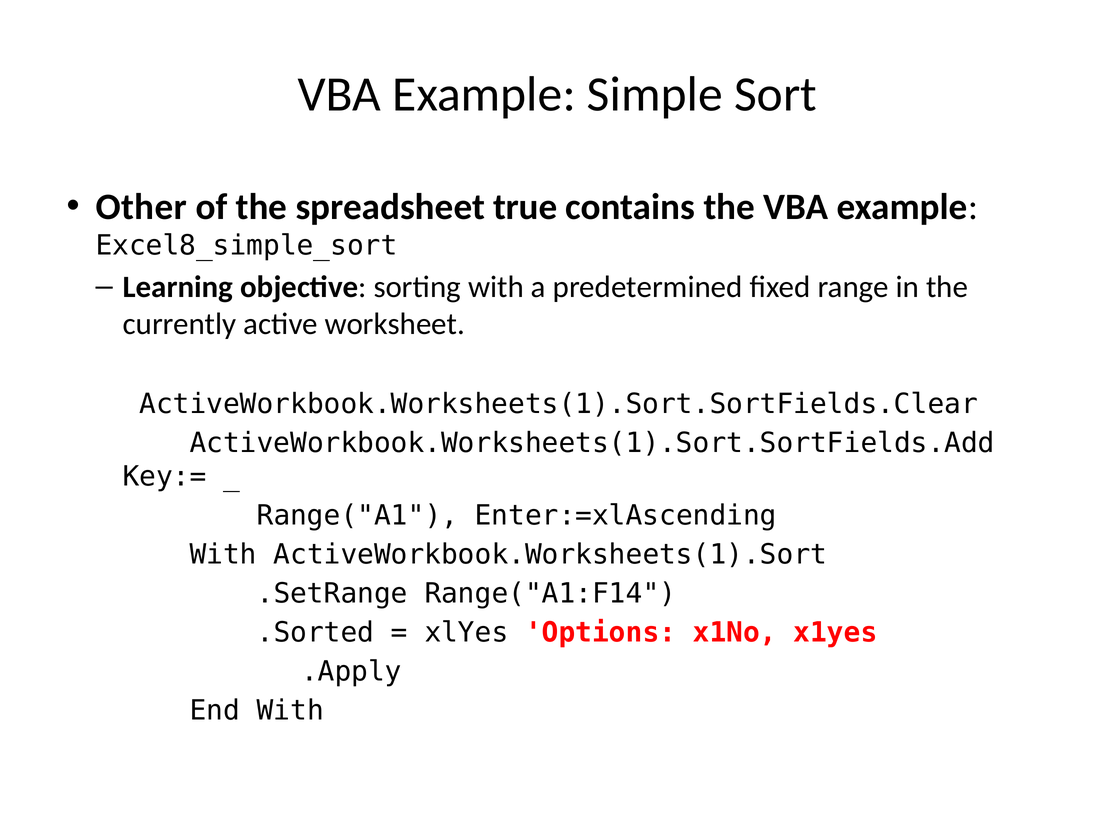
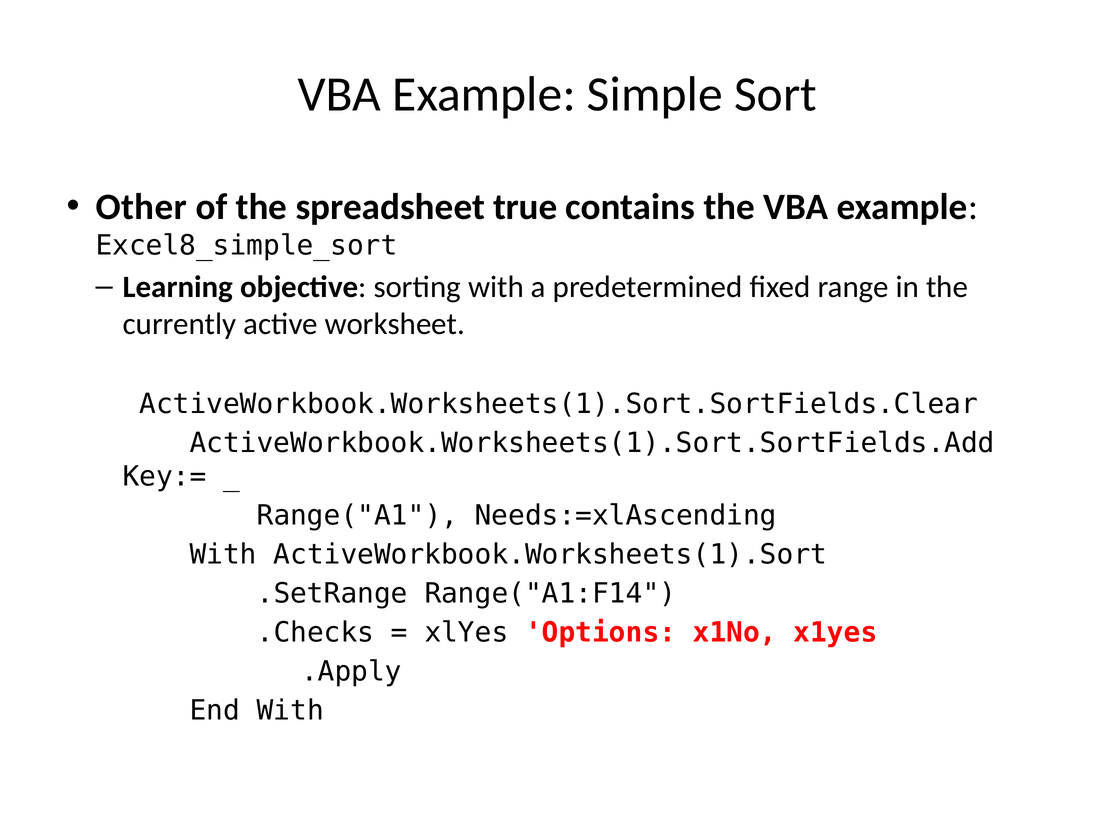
Enter:=xlAscending: Enter:=xlAscending -> Needs:=xlAscending
.Sorted: .Sorted -> .Checks
